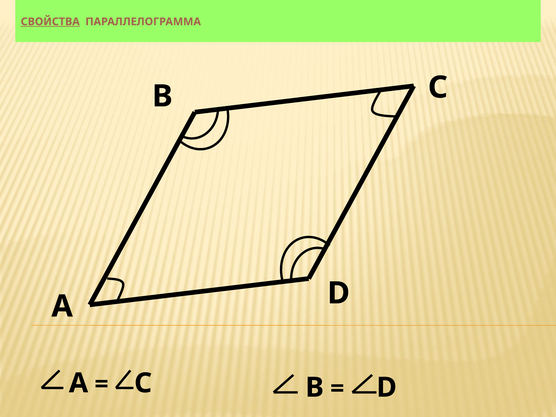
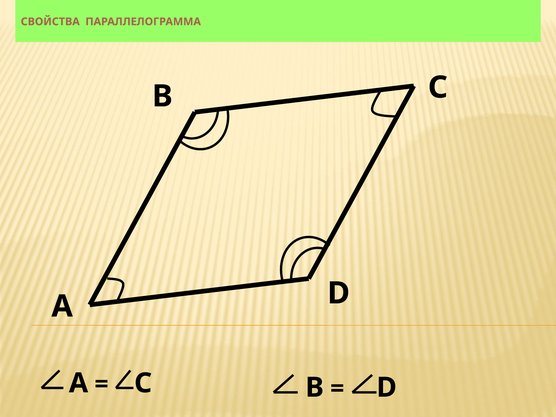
СВОЙСТВА underline: present -> none
